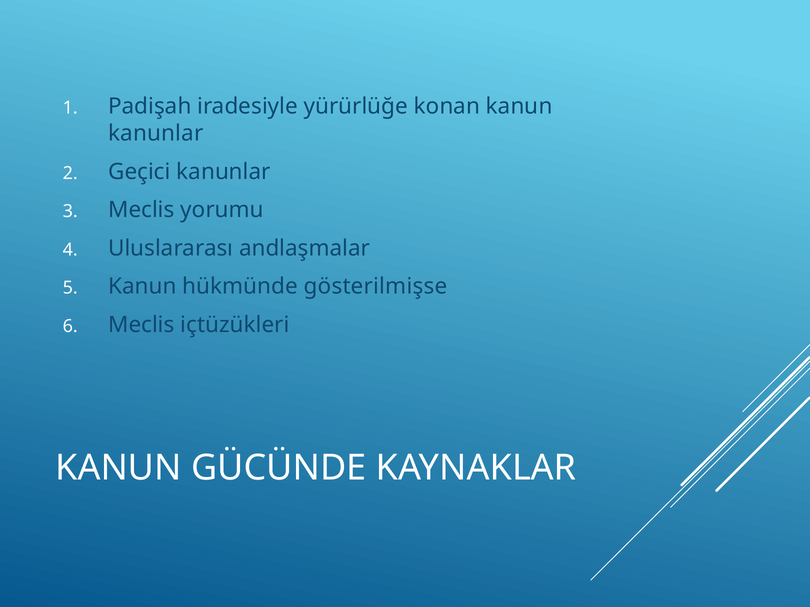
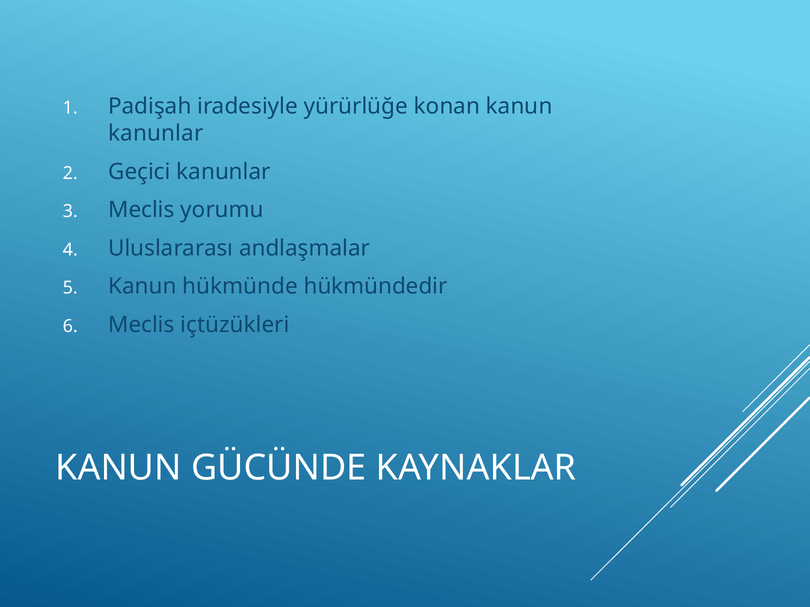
gösterilmişse: gösterilmişse -> hükmündedir
